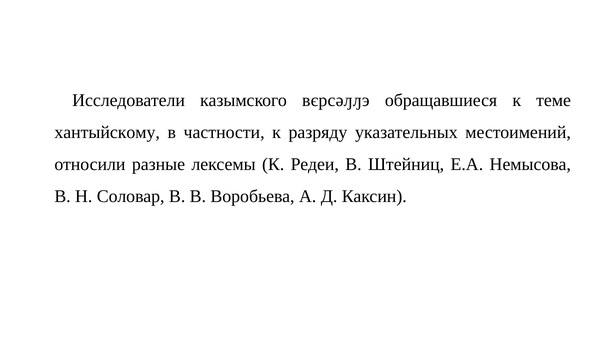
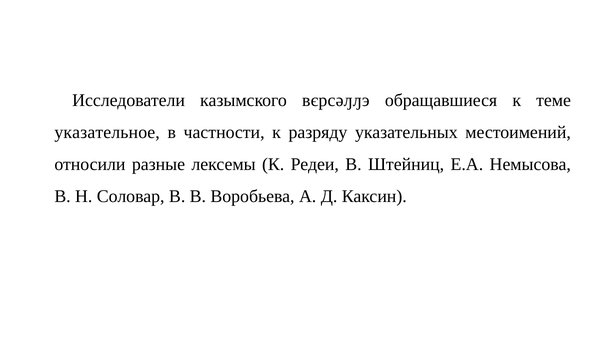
хантыйскому: хантыйскому -> указательное
